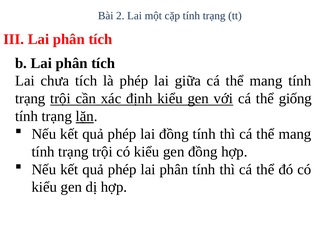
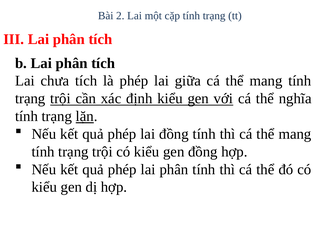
giống: giống -> nghĩa
